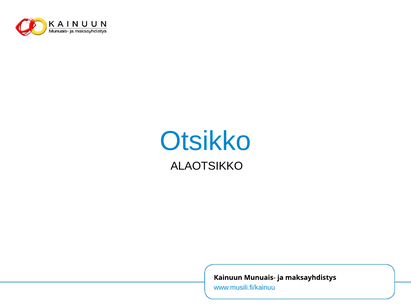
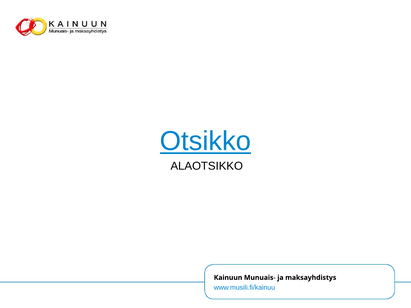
Otsikko underline: none -> present
